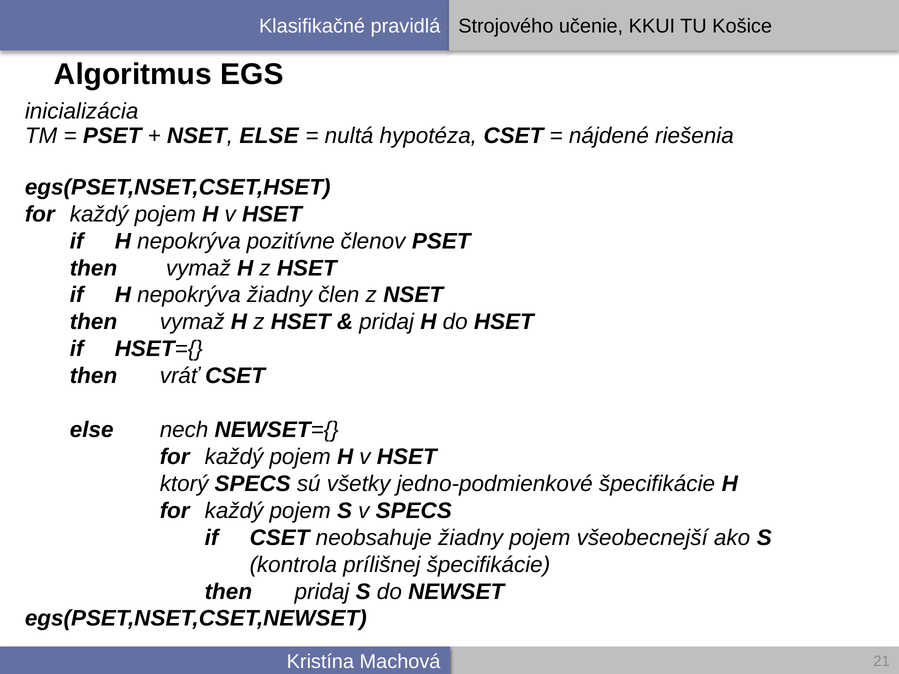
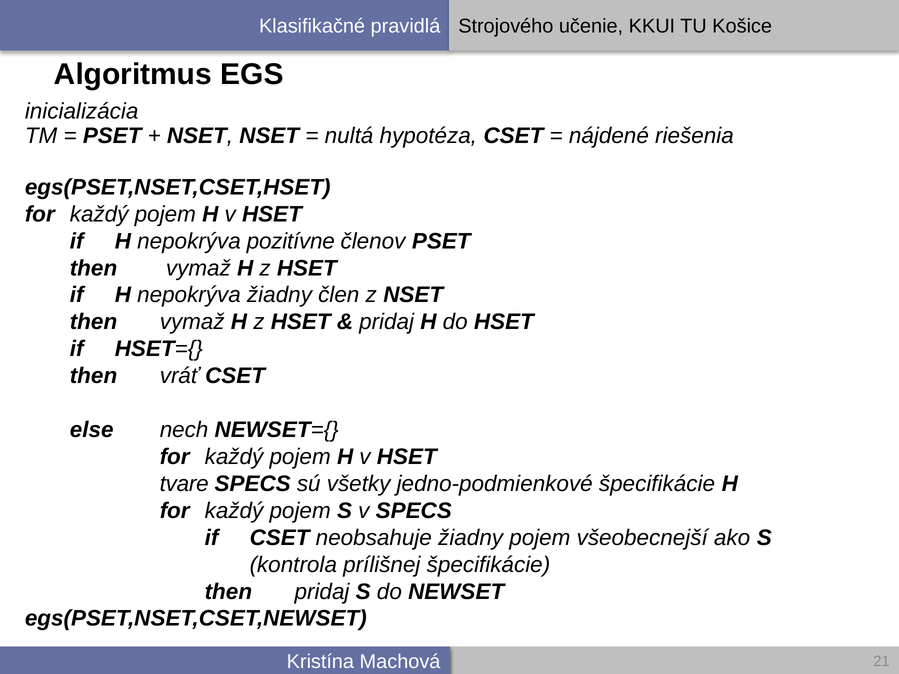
NSET ELSE: ELSE -> NSET
ktorý: ktorý -> tvare
